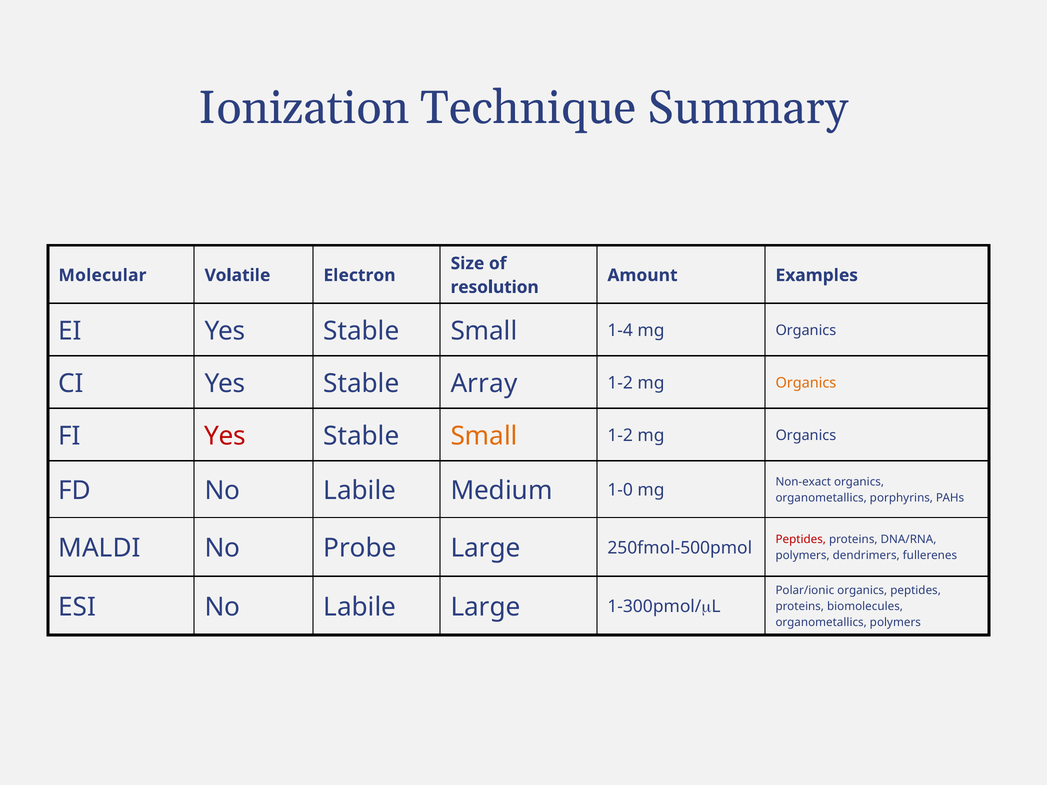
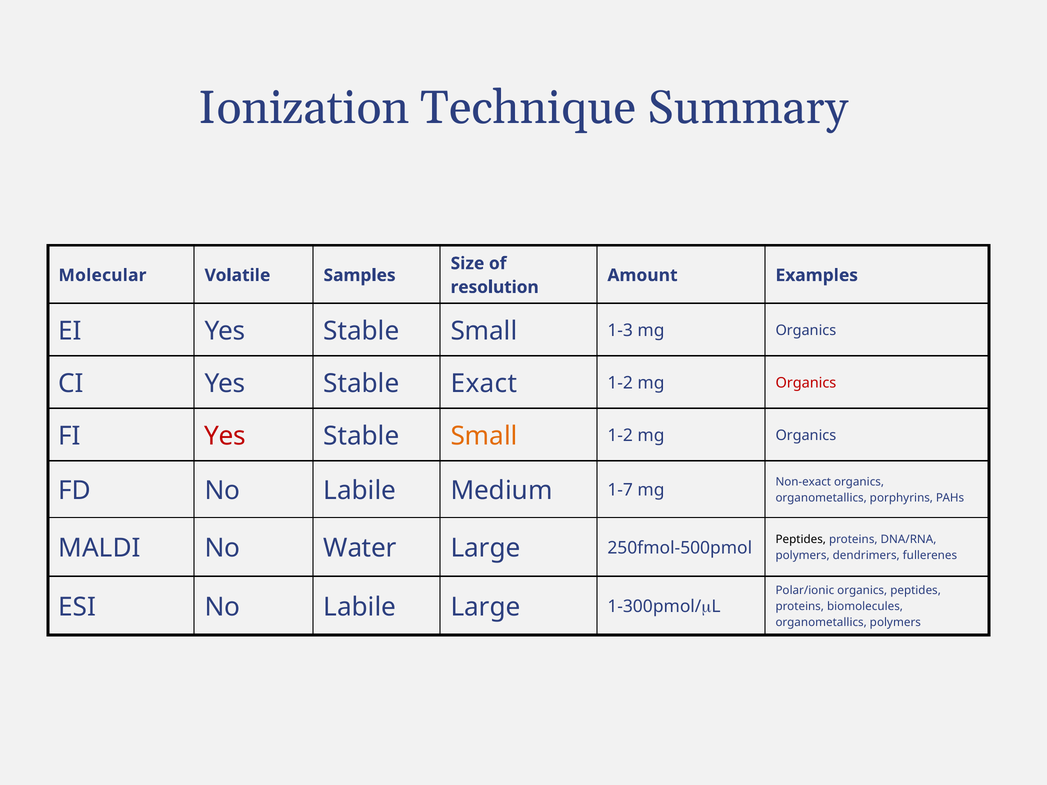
Electron: Electron -> Samples
1-4: 1-4 -> 1-3
Array: Array -> Exact
Organics at (806, 383) colour: orange -> red
1-0: 1-0 -> 1-7
Peptides at (801, 540) colour: red -> black
Probe: Probe -> Water
